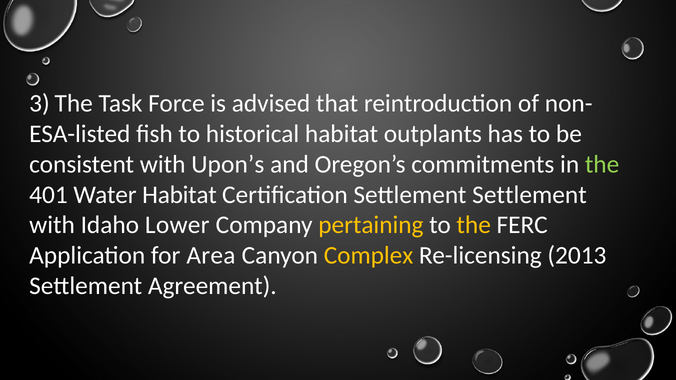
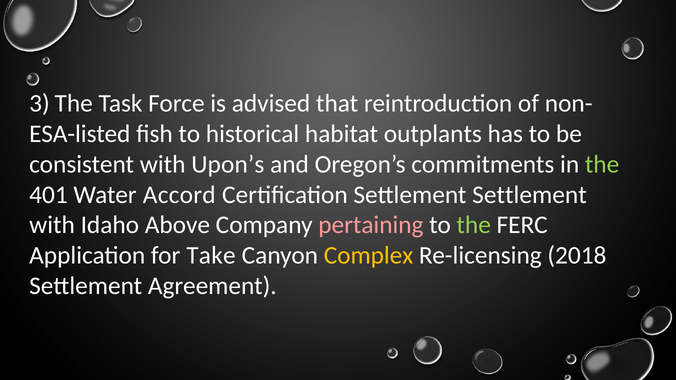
Water Habitat: Habitat -> Accord
Lower: Lower -> Above
pertaining colour: yellow -> pink
the at (474, 225) colour: yellow -> light green
Area: Area -> Take
2013: 2013 -> 2018
